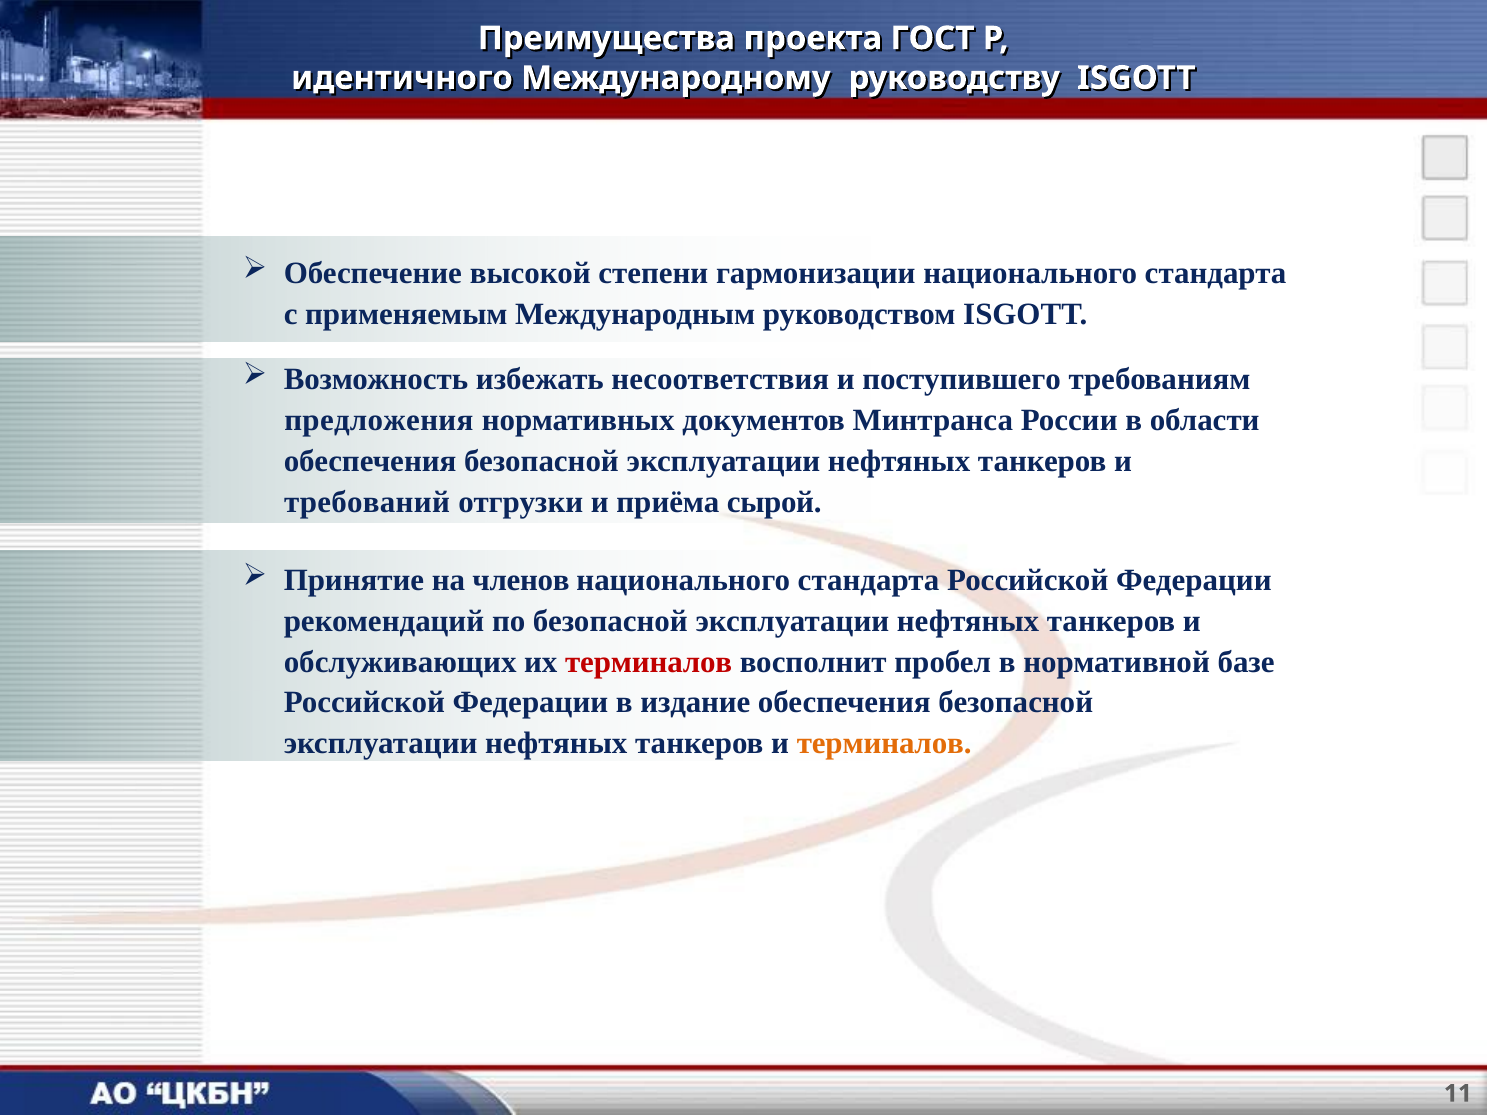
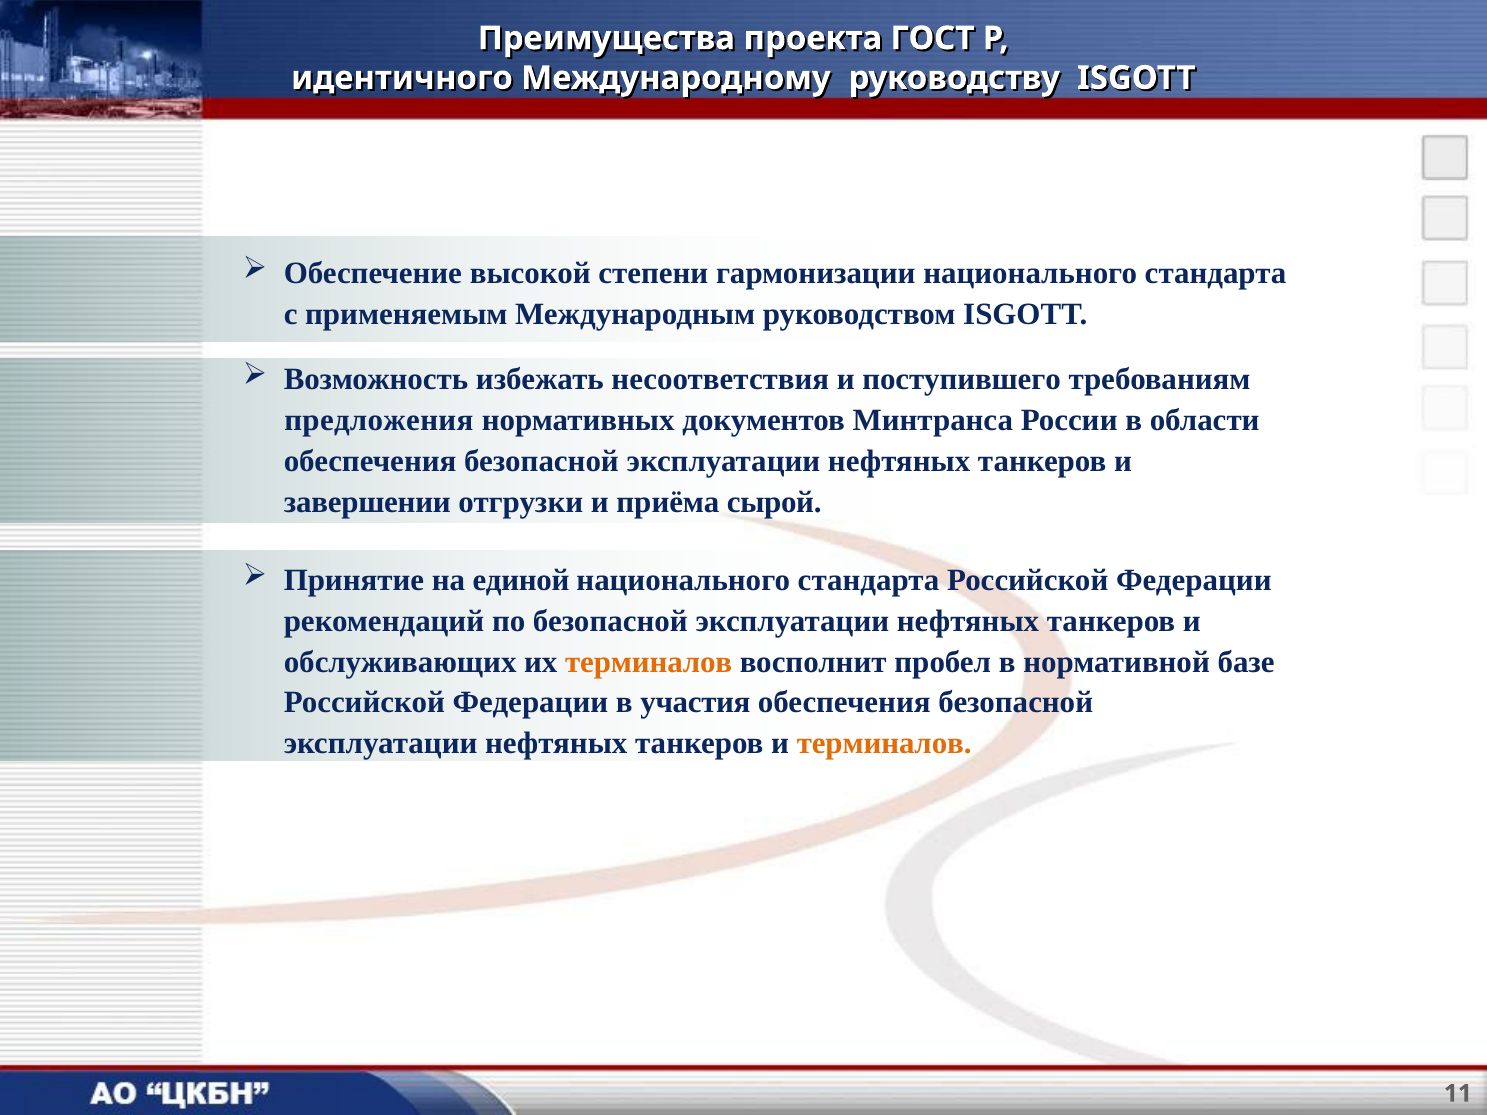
требований: требований -> завершении
членов: членов -> единой
терминалов at (649, 662) colour: red -> orange
издание: издание -> участия
